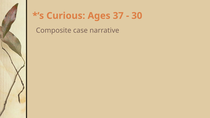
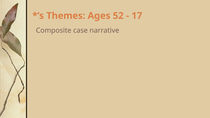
Curious: Curious -> Themes
37: 37 -> 52
30: 30 -> 17
